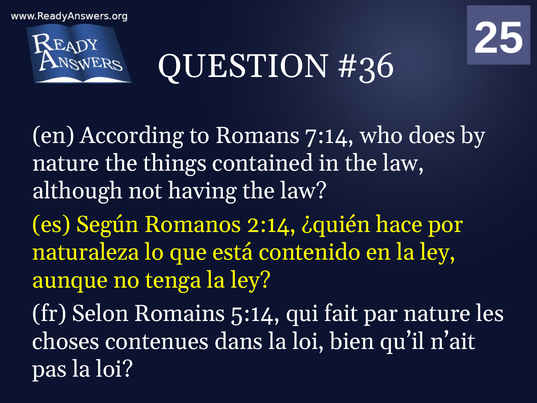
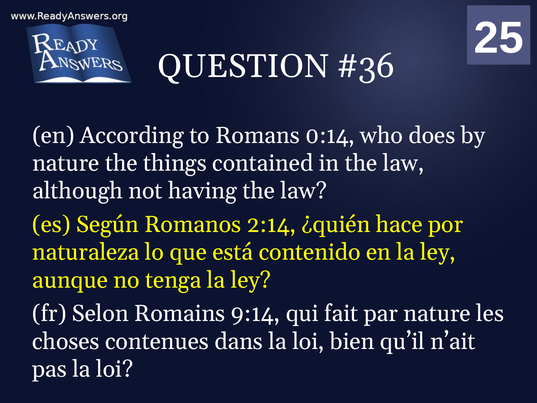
7:14: 7:14 -> 0:14
5:14: 5:14 -> 9:14
